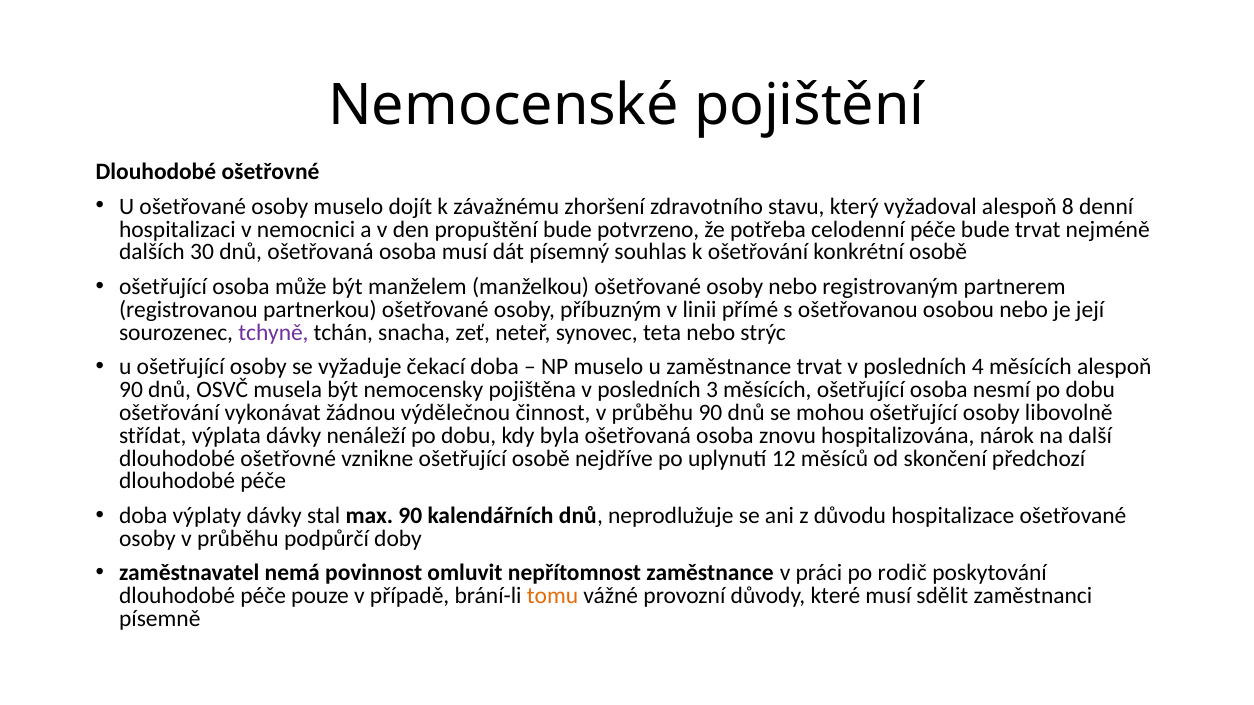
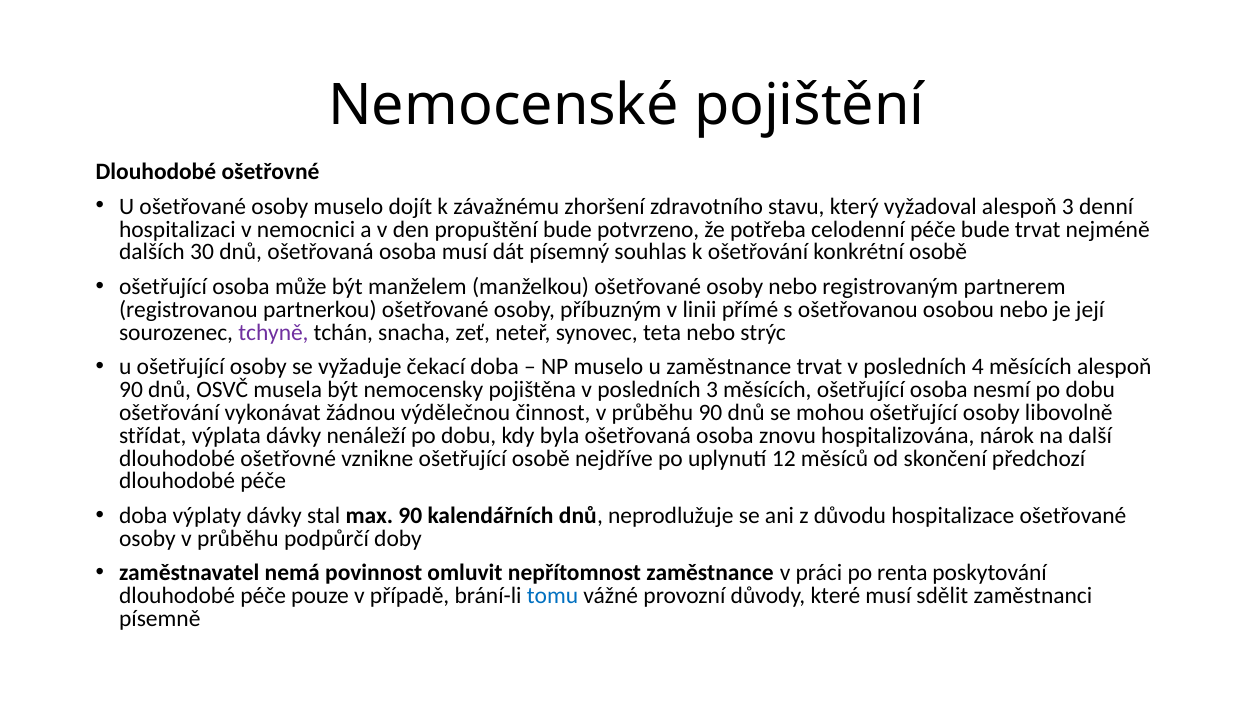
alespoň 8: 8 -> 3
rodič: rodič -> renta
tomu colour: orange -> blue
